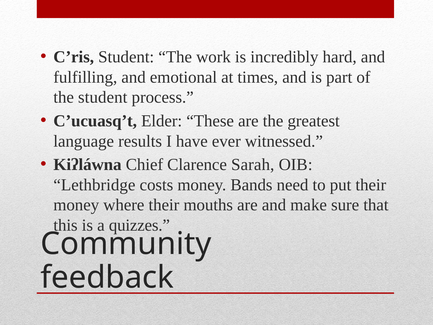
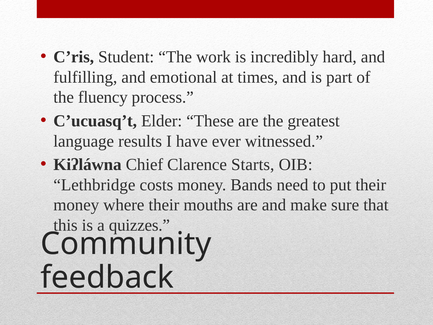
the student: student -> fluency
Sarah: Sarah -> Starts
